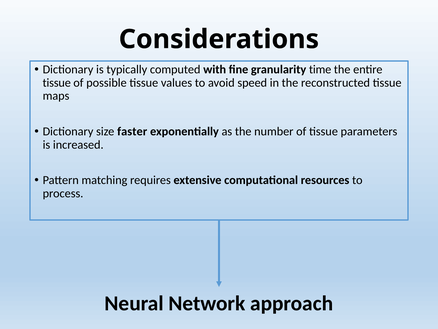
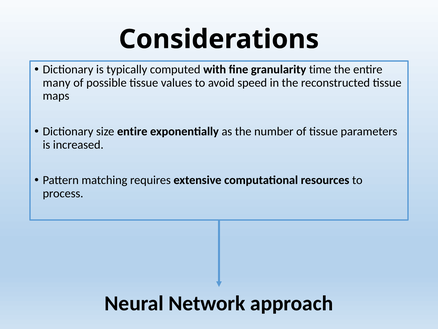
tissue at (57, 83): tissue -> many
size faster: faster -> entire
